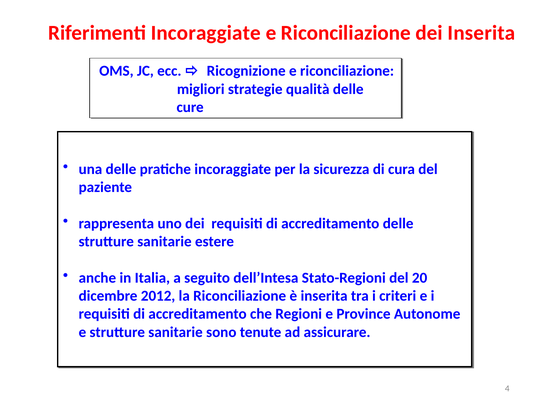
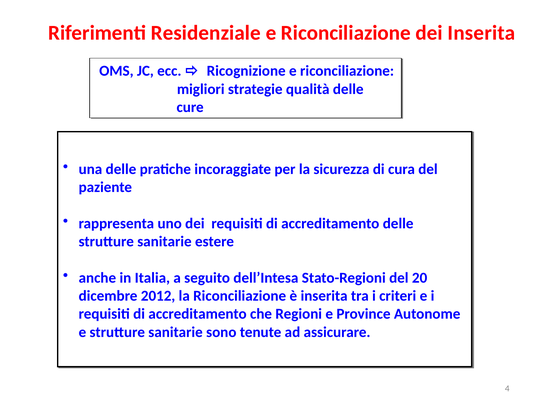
Riferimenti Incoraggiate: Incoraggiate -> Residenziale
